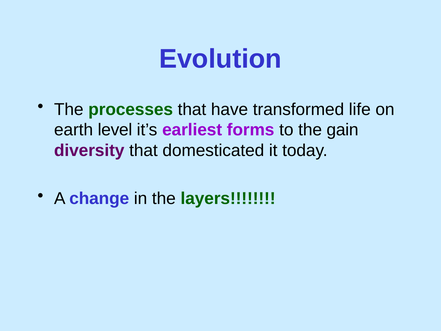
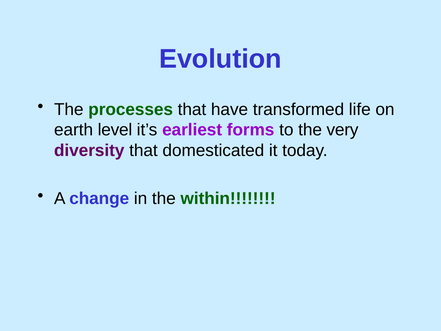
gain: gain -> very
layers: layers -> within
